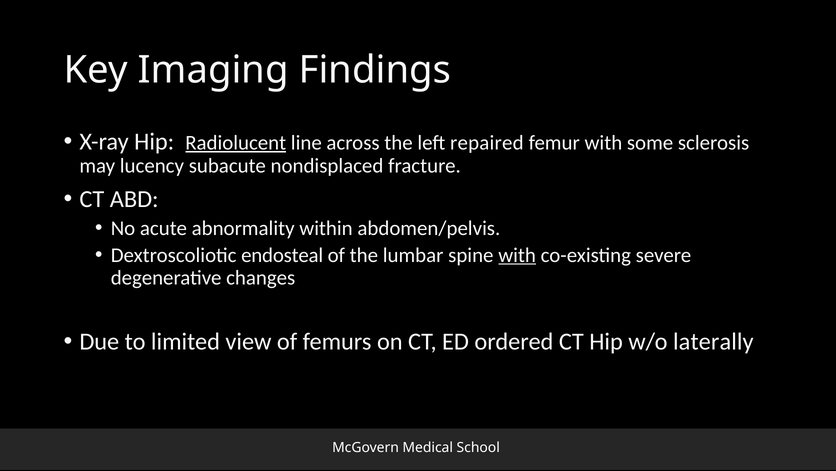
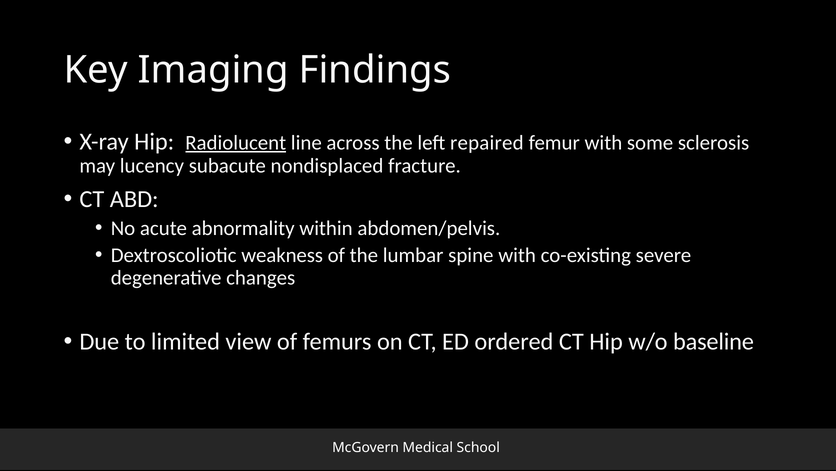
endosteal: endosteal -> weakness
with at (517, 255) underline: present -> none
laterally: laterally -> baseline
